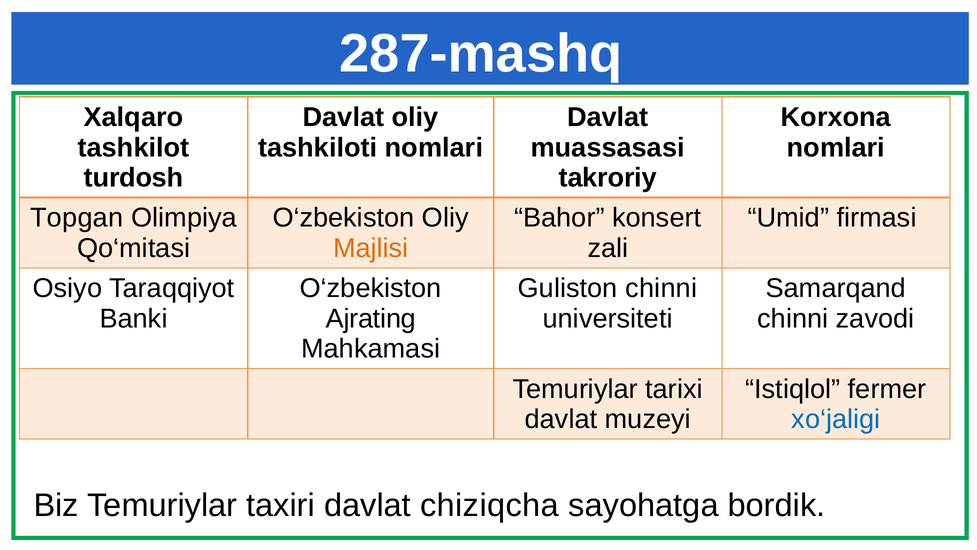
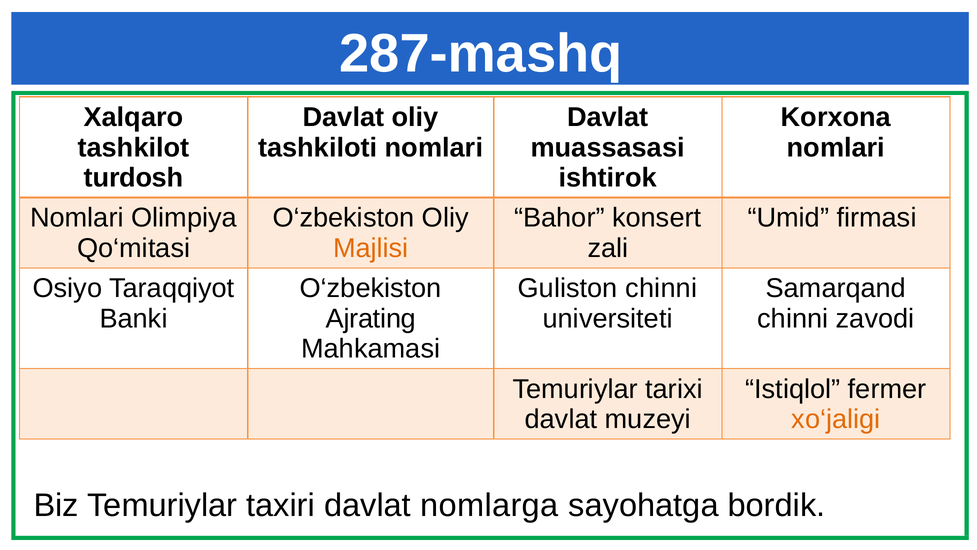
takroriy: takroriy -> ishtirok
Topgan at (77, 218): Topgan -> Nomlari
xo‘jaligi colour: blue -> orange
chiziqcha: chiziqcha -> nomlarga
